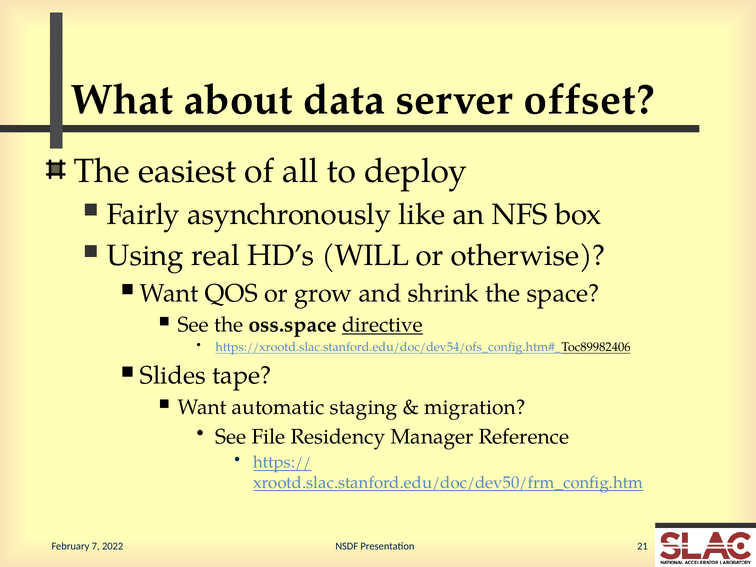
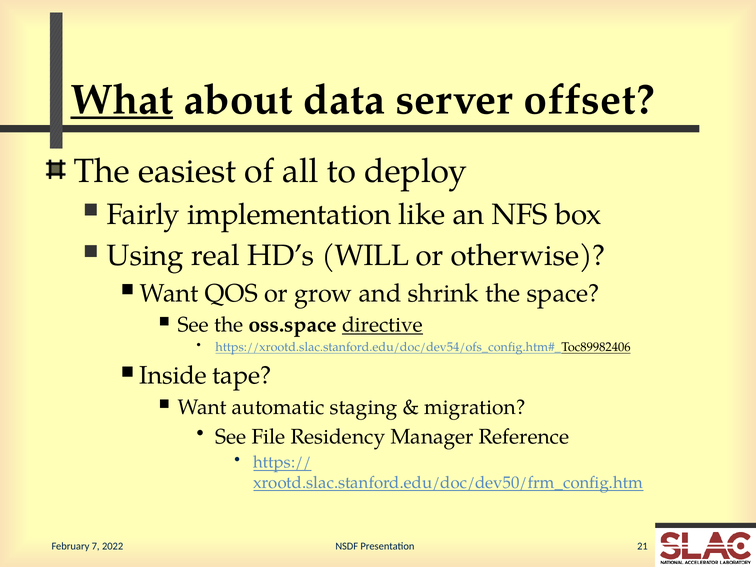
What underline: none -> present
asynchronously: asynchronously -> implementation
Slides: Slides -> Inside
